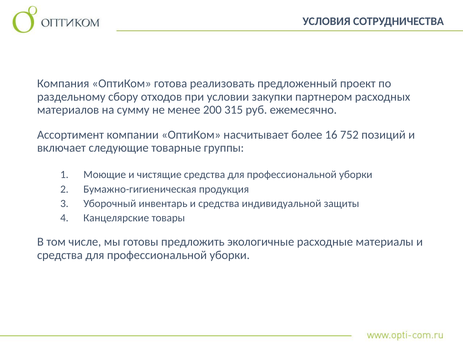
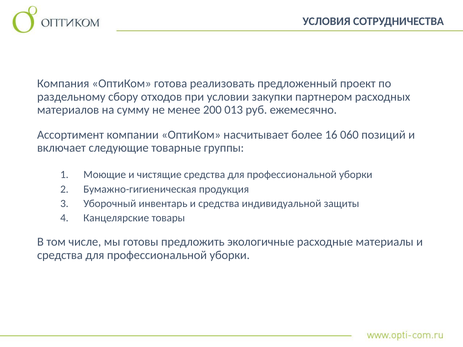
315: 315 -> 013
752: 752 -> 060
